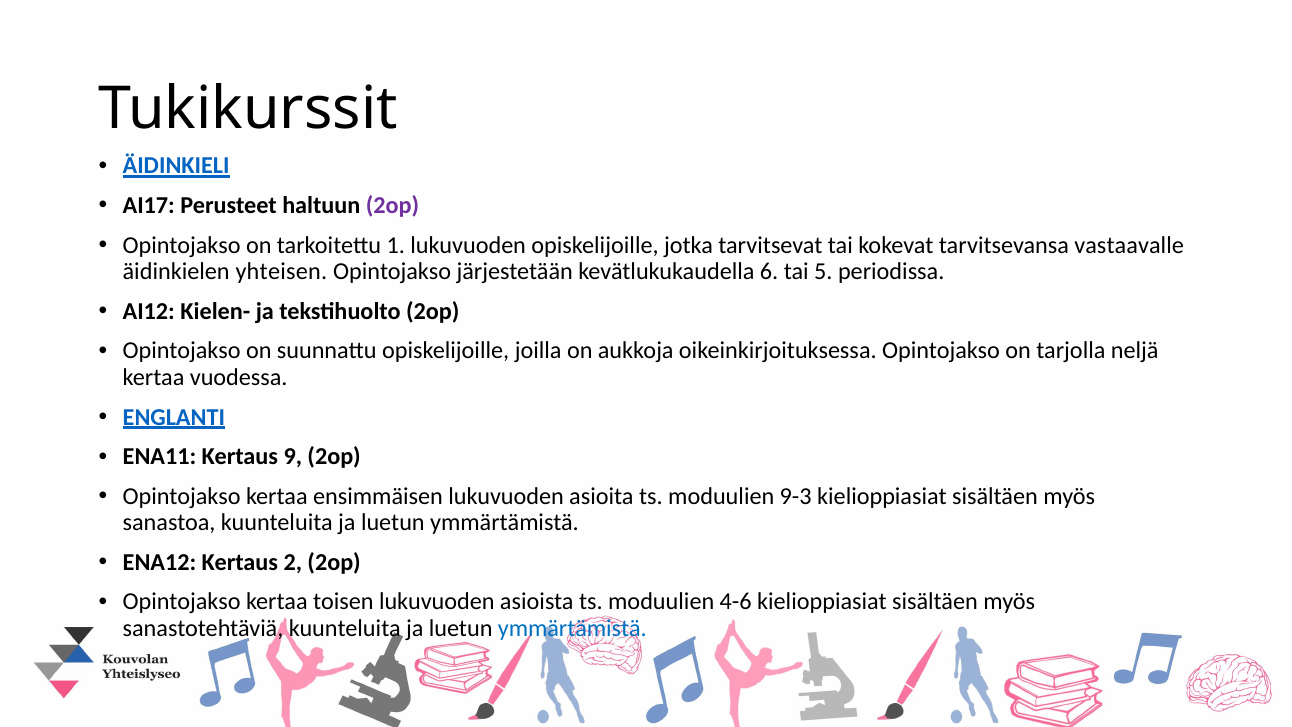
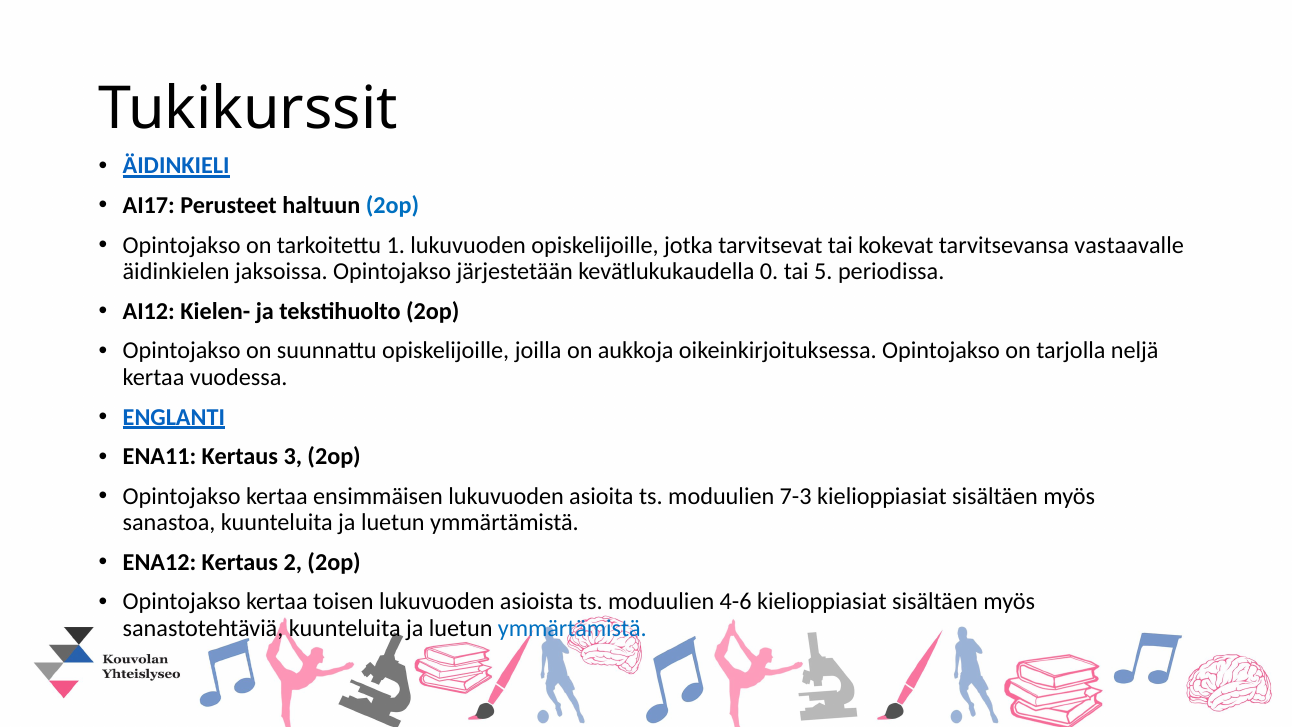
2op at (392, 206) colour: purple -> blue
yhteisen: yhteisen -> jaksoissa
6: 6 -> 0
9: 9 -> 3
9-3: 9-3 -> 7-3
